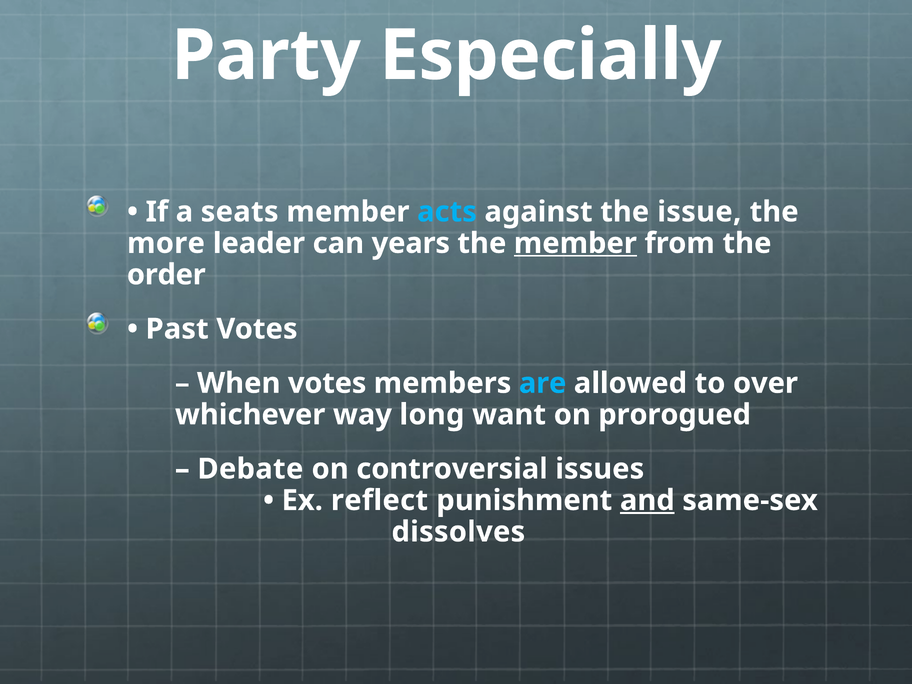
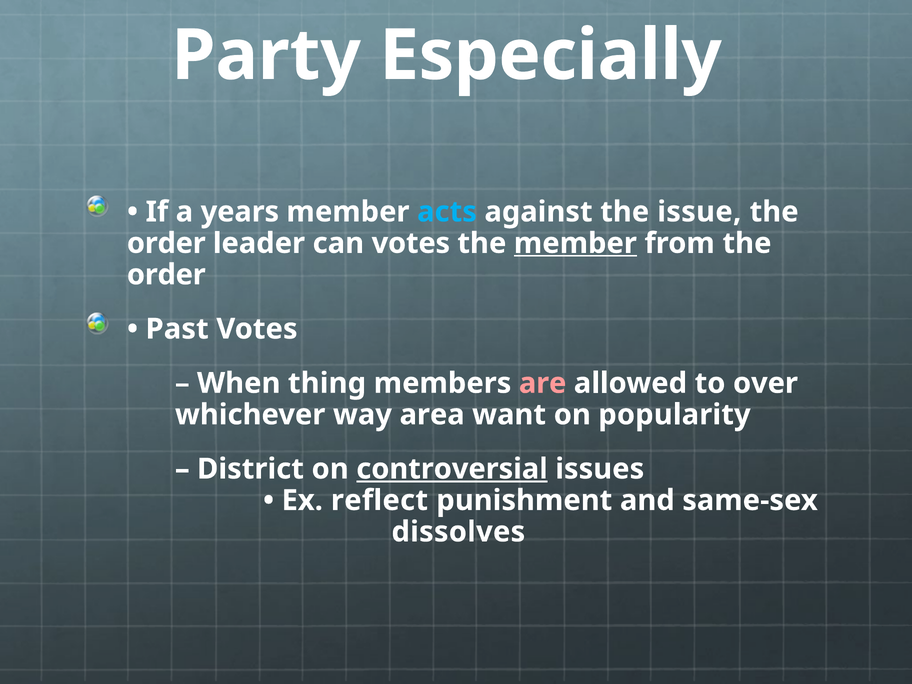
seats: seats -> years
more at (166, 243): more -> order
can years: years -> votes
When votes: votes -> thing
are colour: light blue -> pink
long: long -> area
prorogued: prorogued -> popularity
Debate: Debate -> District
controversial underline: none -> present
and underline: present -> none
